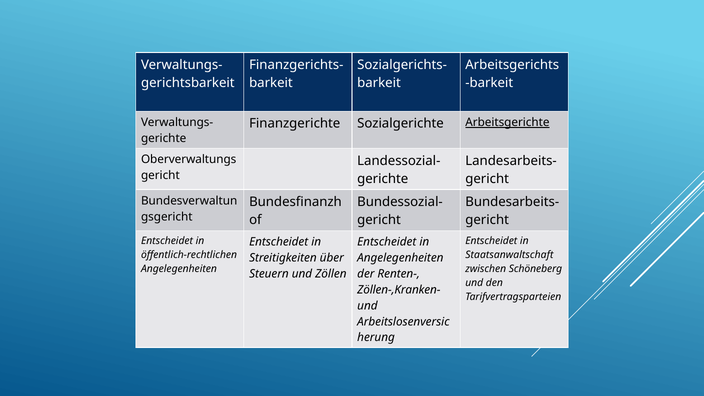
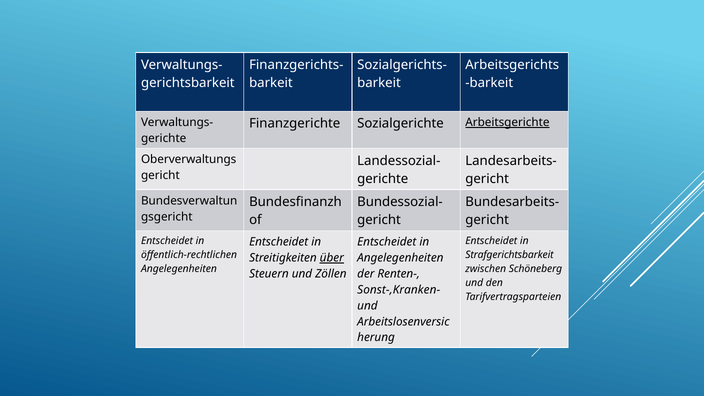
Staatsanwaltschaft: Staatsanwaltschaft -> Strafgerichtsbarkeit
über underline: none -> present
Zöllen-,Kranken-: Zöllen-,Kranken- -> Sonst-,Kranken-
